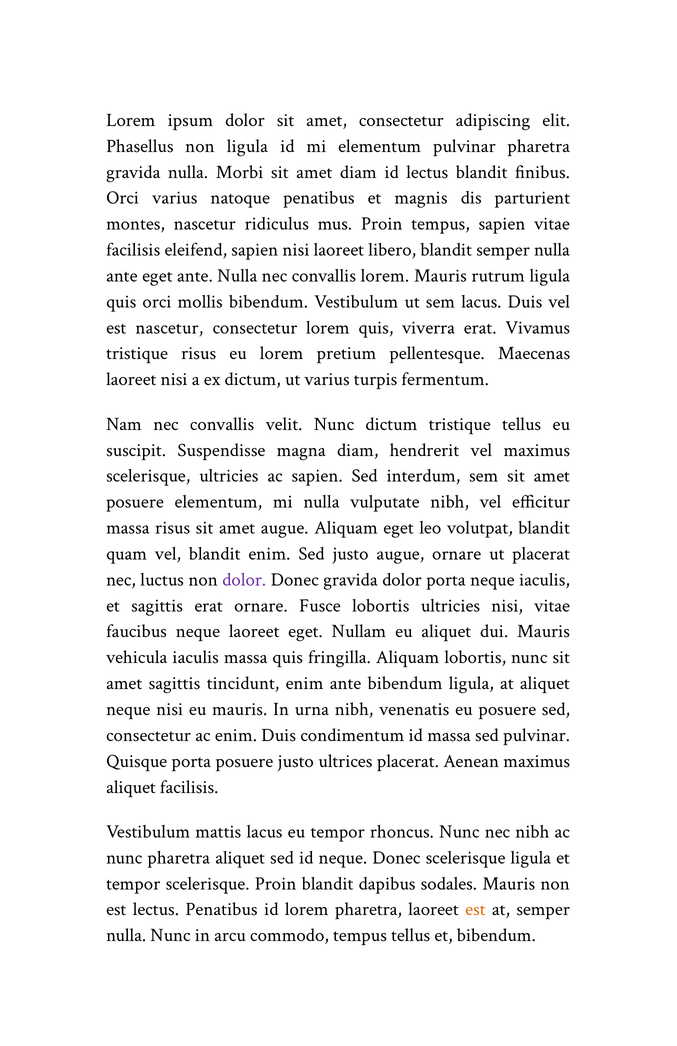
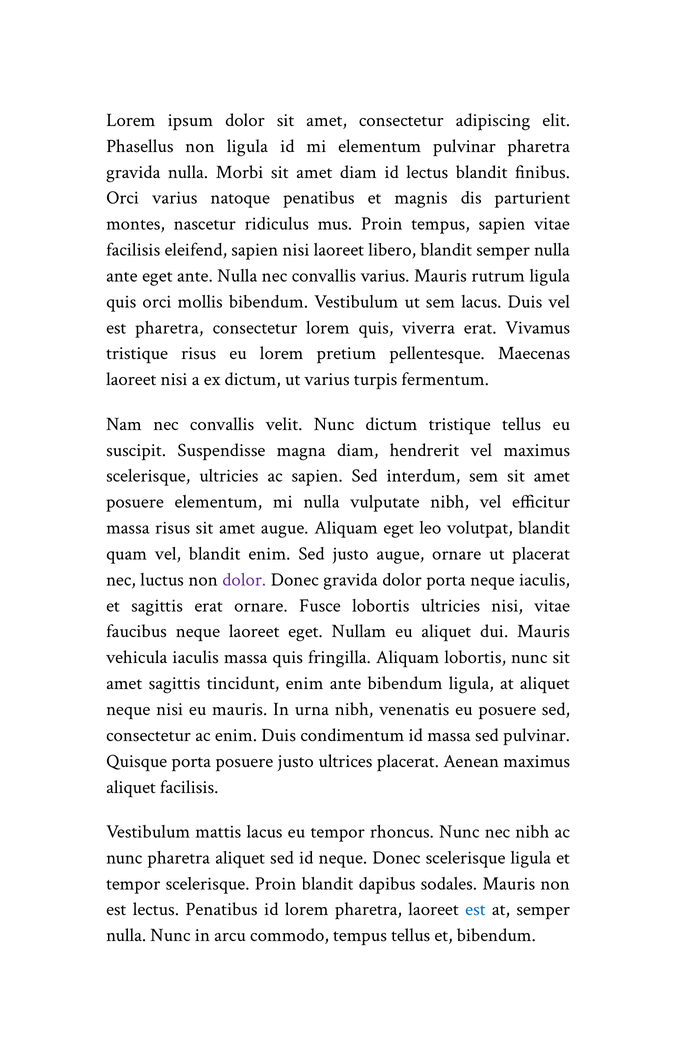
convallis lorem: lorem -> varius
est nascetur: nascetur -> pharetra
est at (475, 910) colour: orange -> blue
